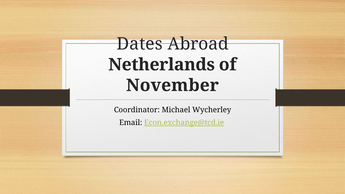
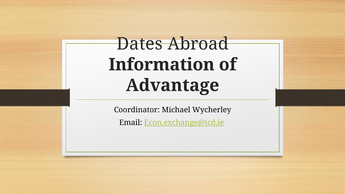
Netherlands: Netherlands -> Information
November: November -> Advantage
